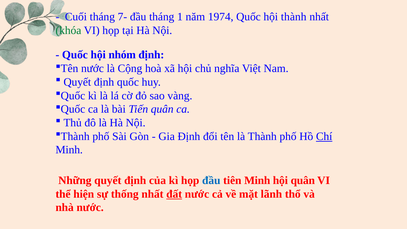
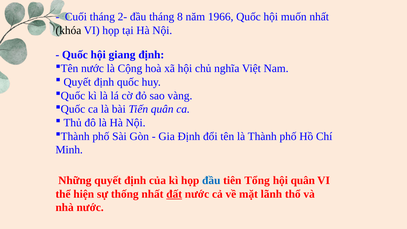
7-: 7- -> 2-
1: 1 -> 8
1974: 1974 -> 1966
hội thành: thành -> muốn
khóa colour: green -> black
nhóm: nhóm -> giang
Chí underline: present -> none
tiên Minh: Minh -> Tổng
